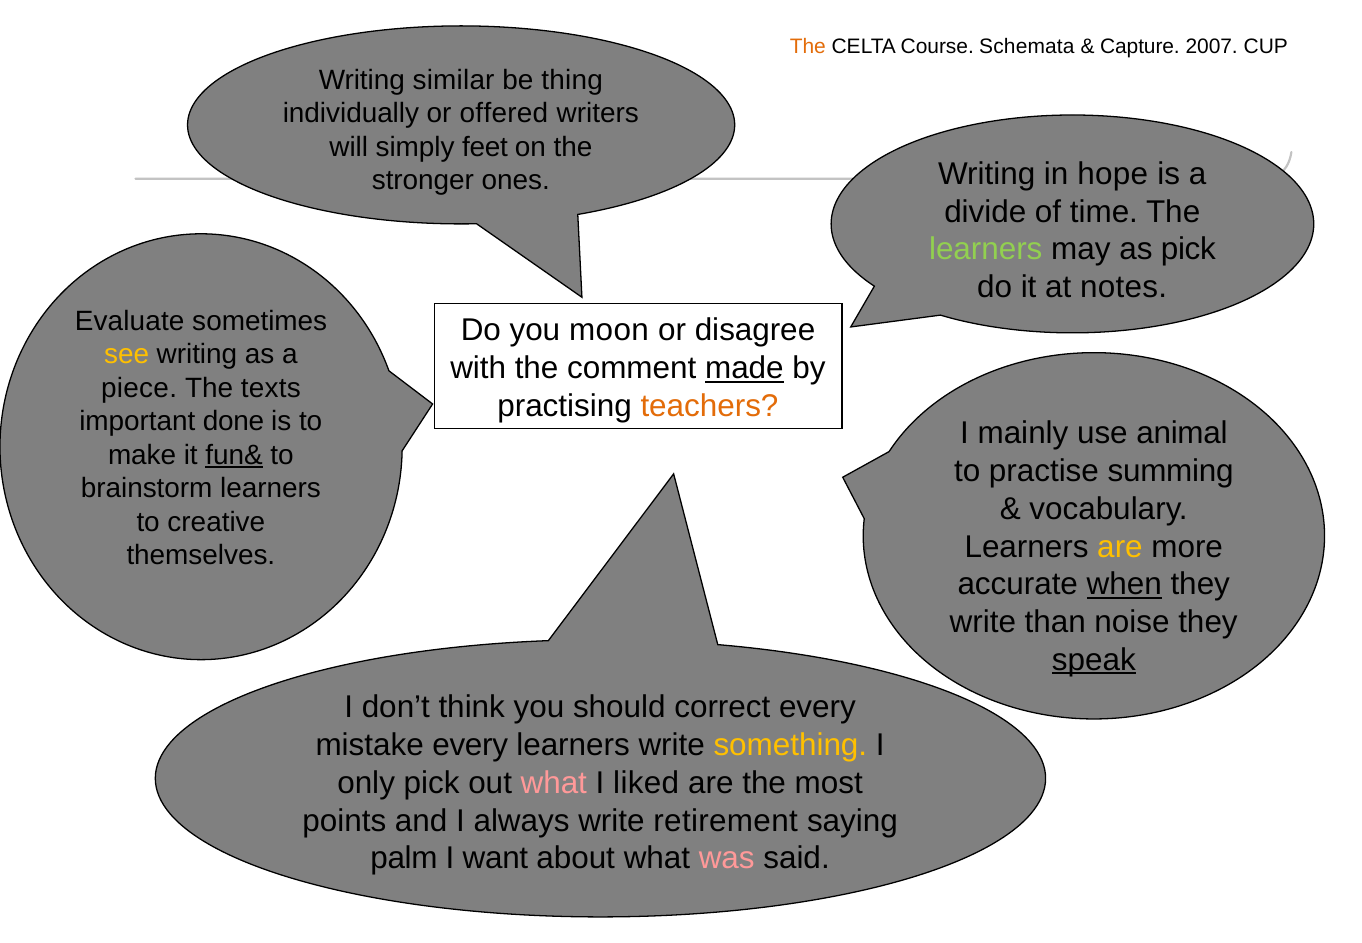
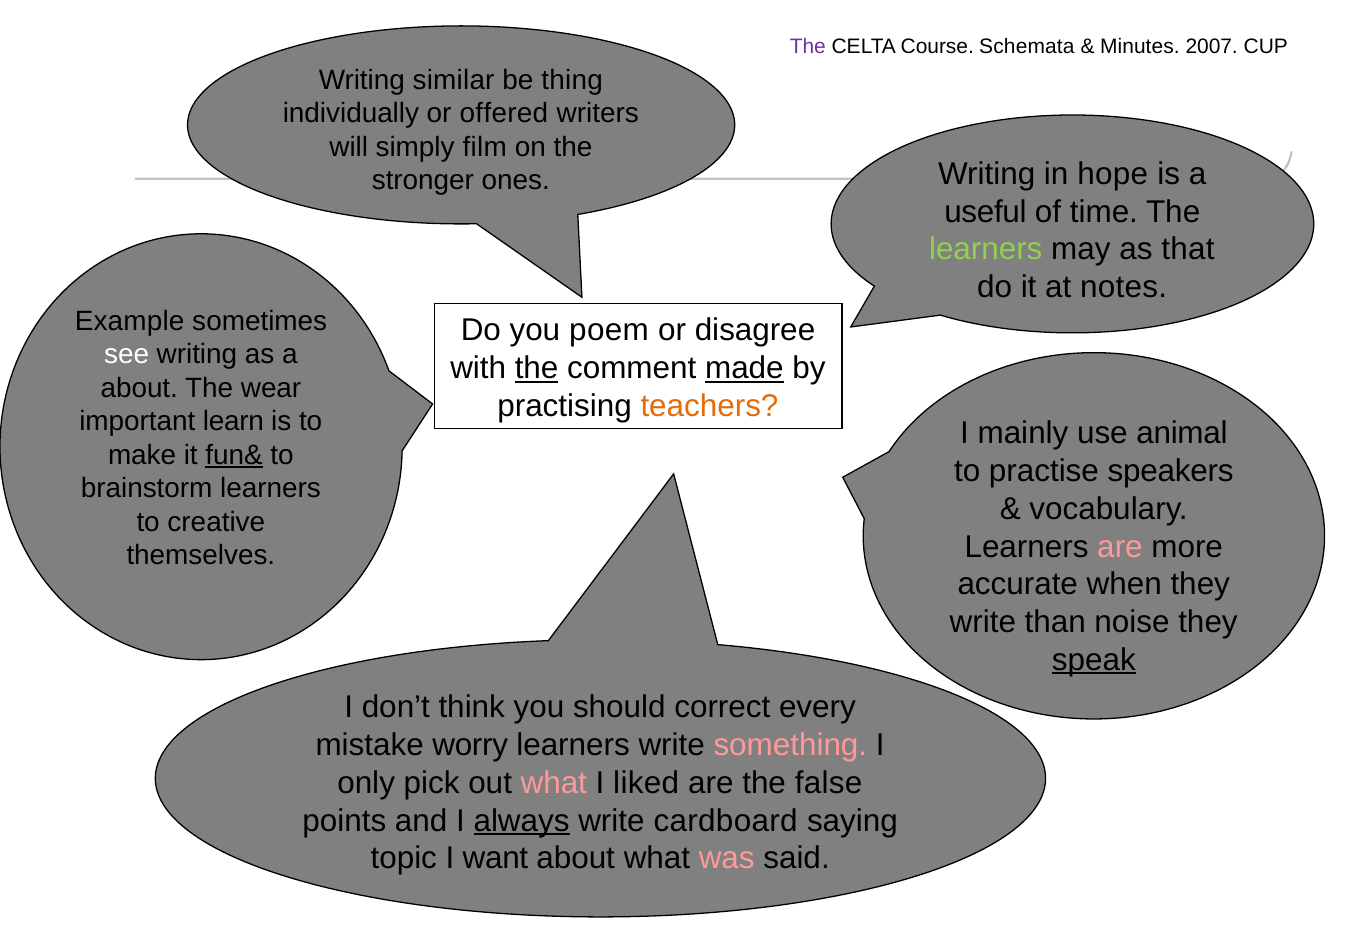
The at (808, 46) colour: orange -> purple
Capture: Capture -> Minutes
feet: feet -> film
divide: divide -> useful
as pick: pick -> that
Evaluate: Evaluate -> Example
moon: moon -> poem
see colour: yellow -> white
the at (537, 368) underline: none -> present
piece at (139, 388): piece -> about
texts: texts -> wear
done: done -> learn
summing: summing -> speakers
are at (1120, 547) colour: yellow -> pink
when underline: present -> none
mistake every: every -> worry
something colour: yellow -> pink
most: most -> false
always underline: none -> present
retirement: retirement -> cardboard
palm: palm -> topic
